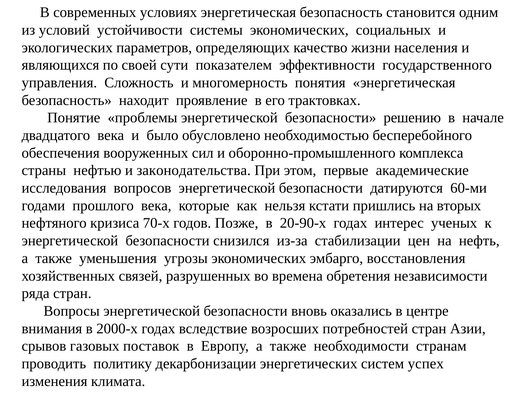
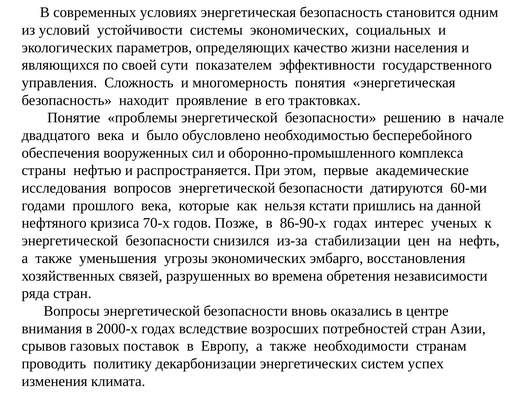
законодательства: законодательства -> распространяется
вторых: вторых -> данной
20-90-х: 20-90-х -> 86-90-х
